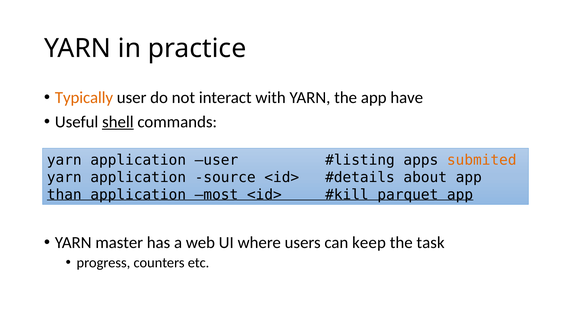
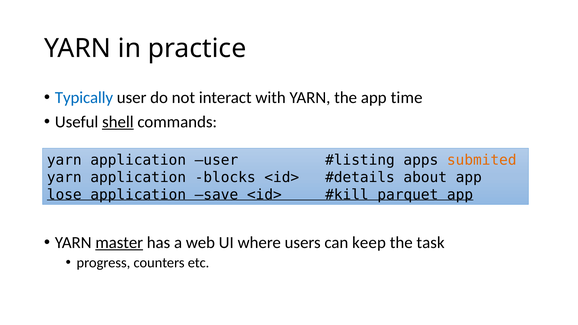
Typically colour: orange -> blue
have: have -> time
source: source -> blocks
than: than -> lose
most: most -> save
master underline: none -> present
